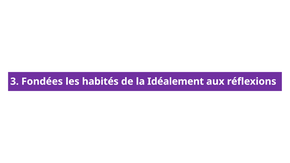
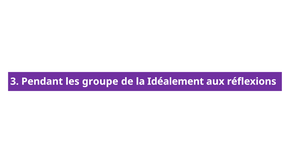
Fondées: Fondées -> Pendant
habités: habités -> groupe
